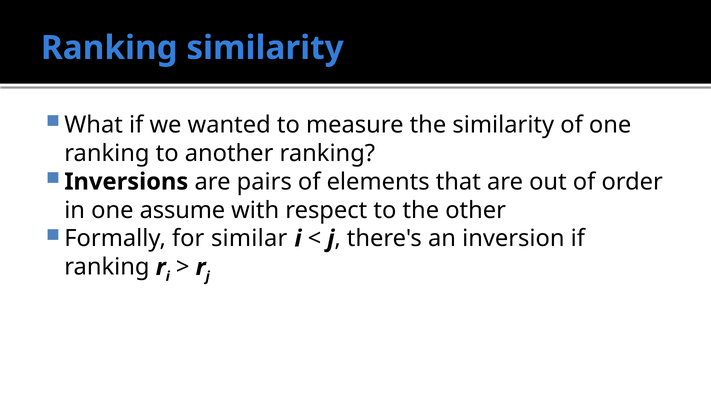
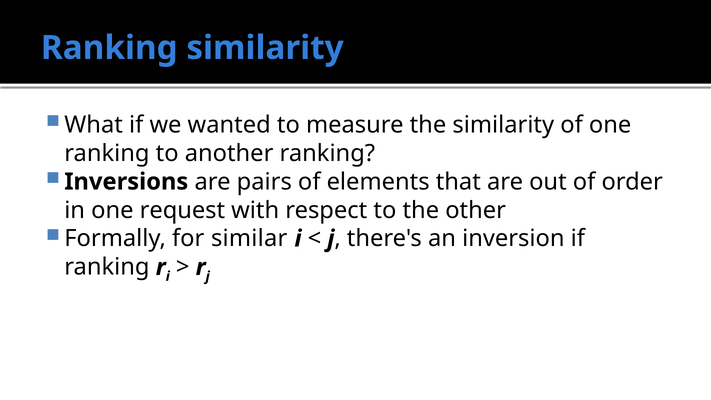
assume: assume -> request
